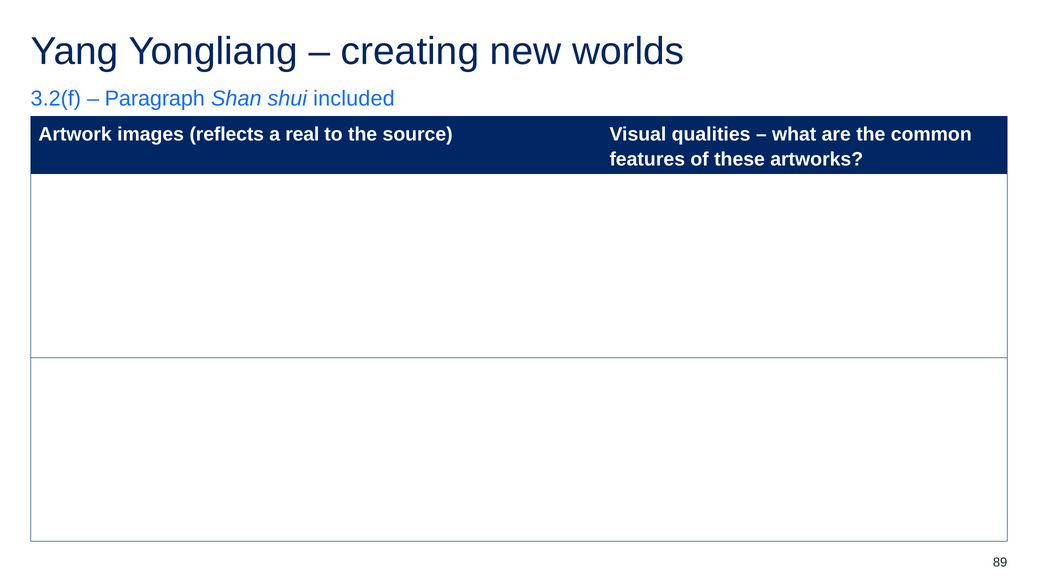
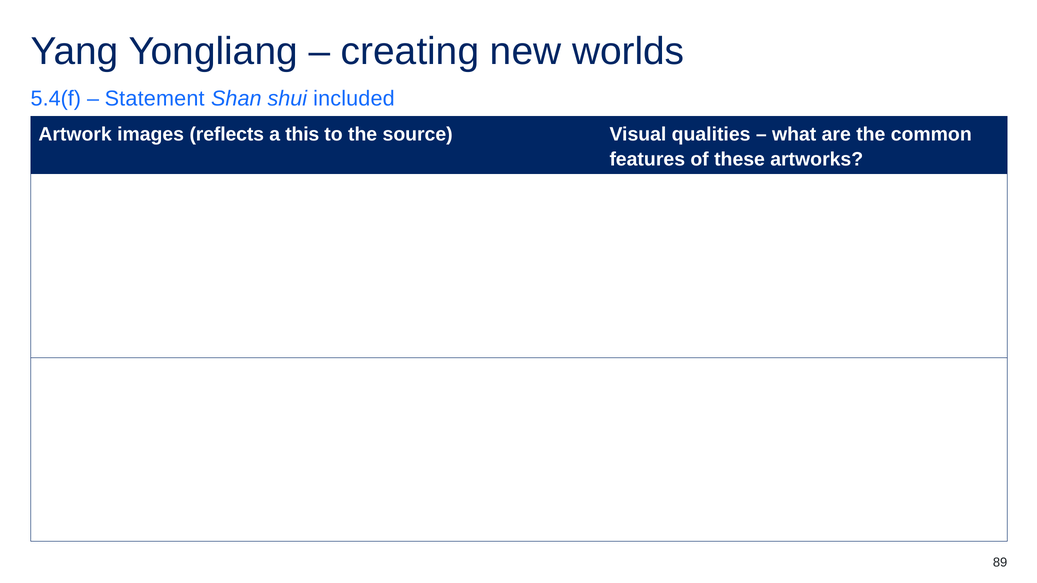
3.2(f: 3.2(f -> 5.4(f
Paragraph: Paragraph -> Statement
real: real -> this
